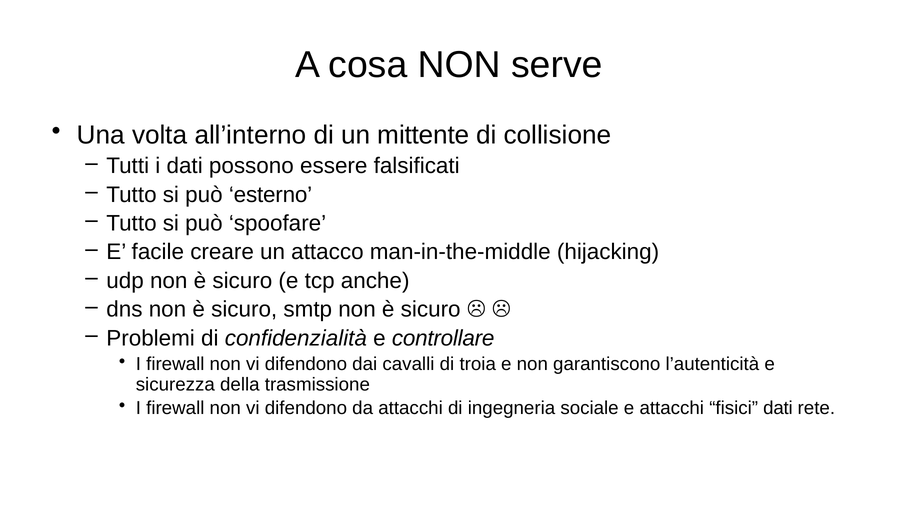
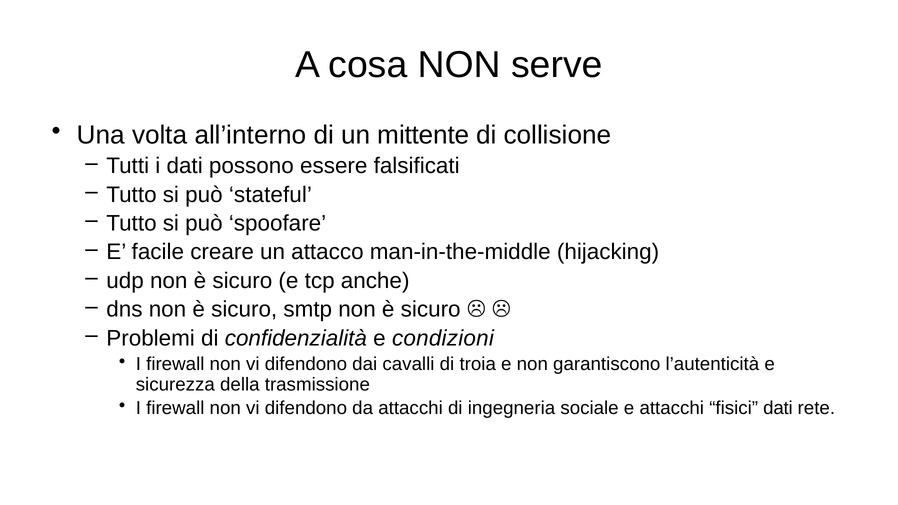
esterno: esterno -> stateful
controllare: controllare -> condizioni
